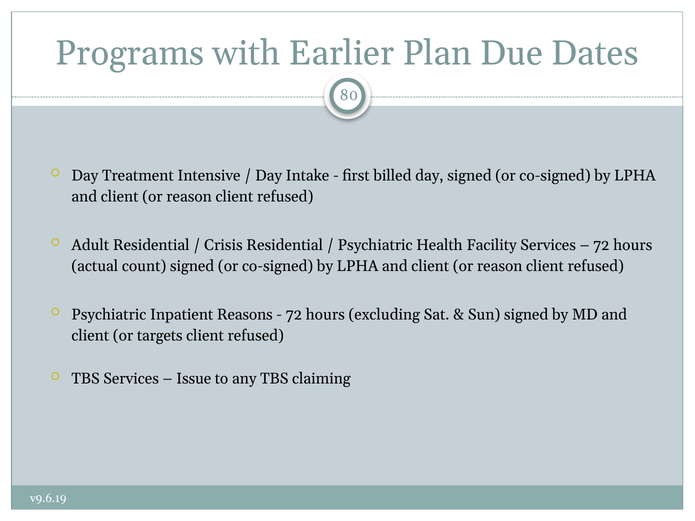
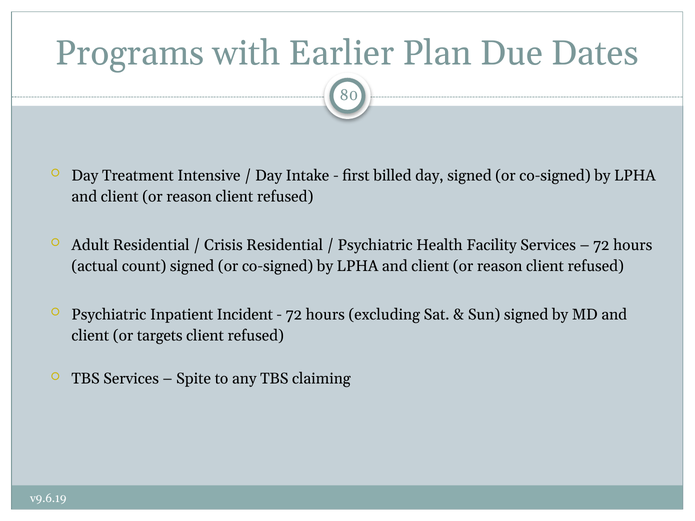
Reasons: Reasons -> Incident
Issue: Issue -> Spite
